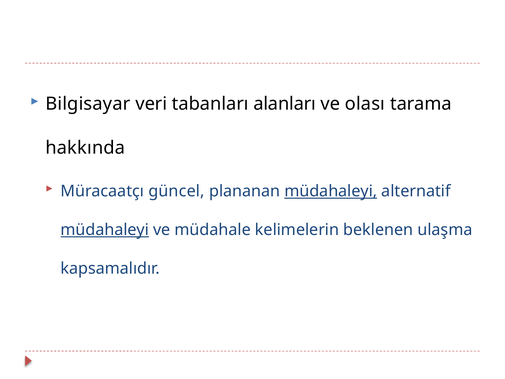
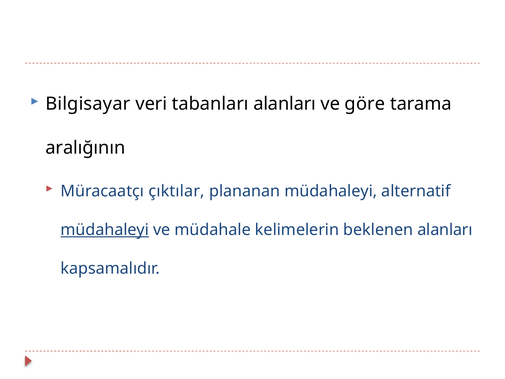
olası: olası -> göre
hakkında: hakkında -> aralığının
güncel: güncel -> çıktılar
müdahaleyi at (331, 191) underline: present -> none
beklenen ulaşma: ulaşma -> alanları
